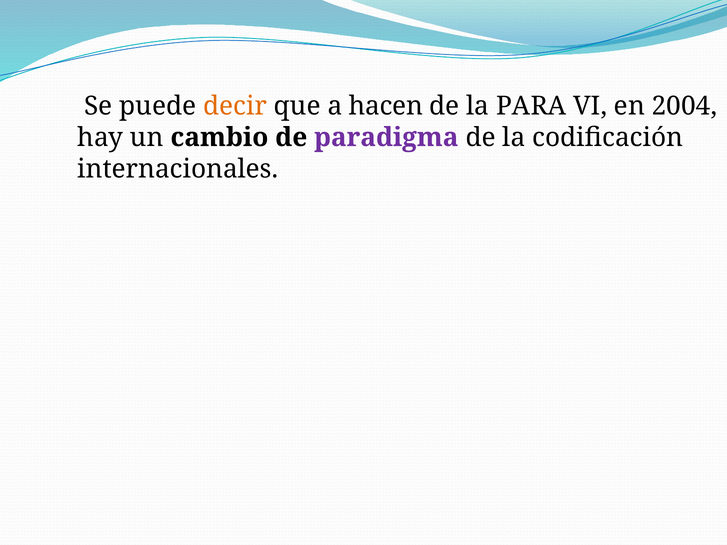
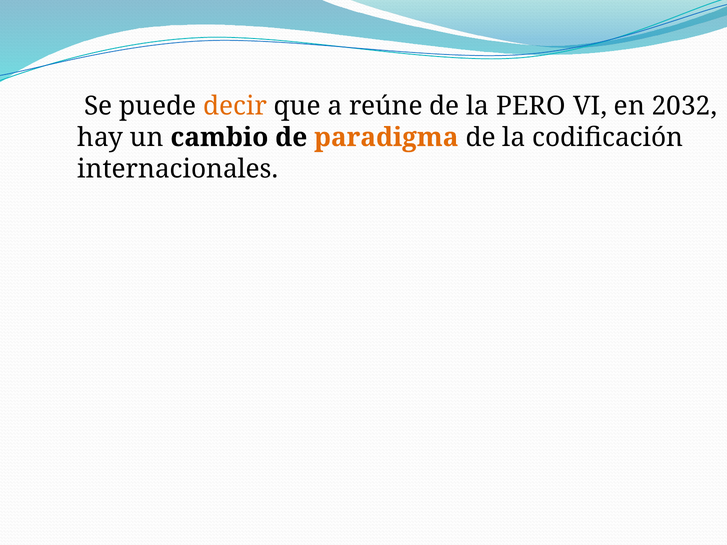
hacen: hacen -> reúne
PARA: PARA -> PERO
2004: 2004 -> 2032
paradigma colour: purple -> orange
